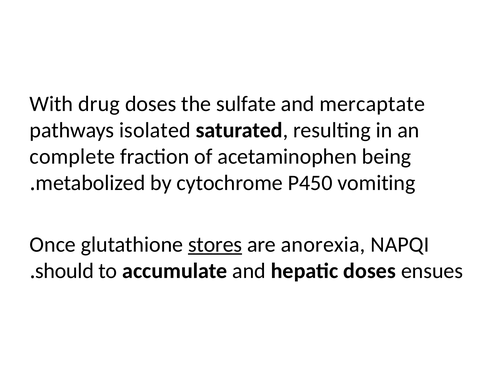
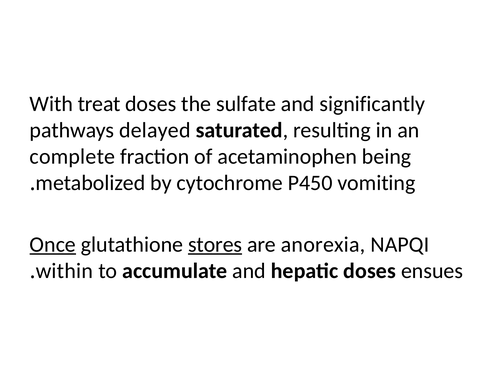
drug: drug -> treat
mercaptate: mercaptate -> significantly
isolated: isolated -> delayed
Once underline: none -> present
should: should -> within
